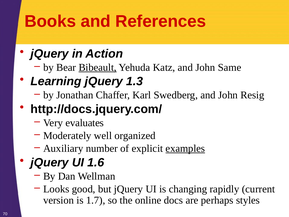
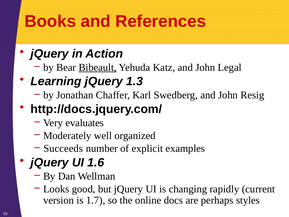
Same: Same -> Legal
Auxiliary: Auxiliary -> Succeeds
examples underline: present -> none
